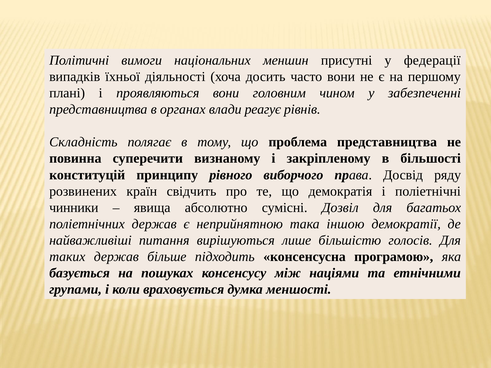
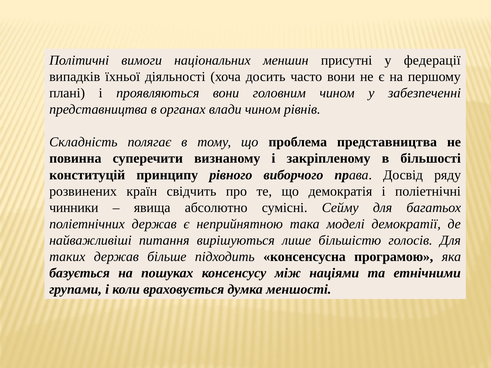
влади реагує: реагує -> чином
Дозвіл: Дозвіл -> Сейму
іншою: іншою -> моделі
